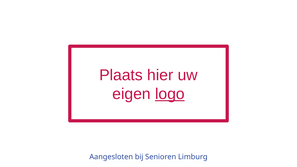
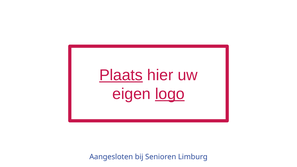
Plaats underline: none -> present
